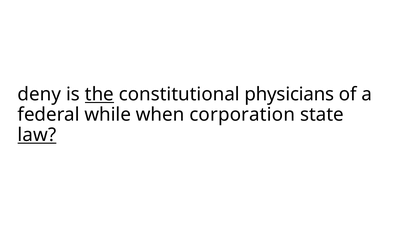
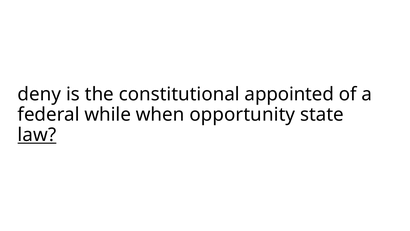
the underline: present -> none
physicians: physicians -> appointed
corporation: corporation -> opportunity
